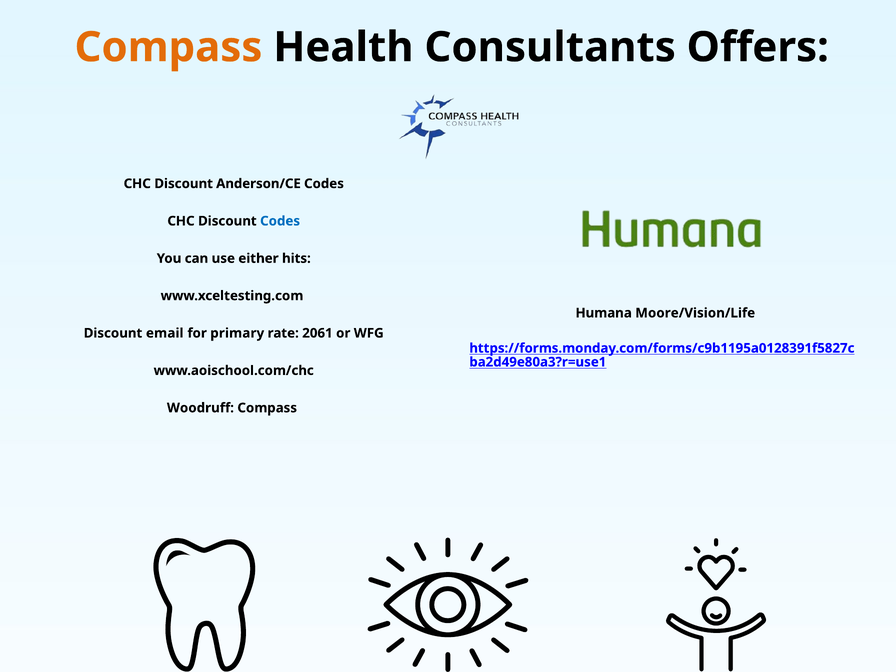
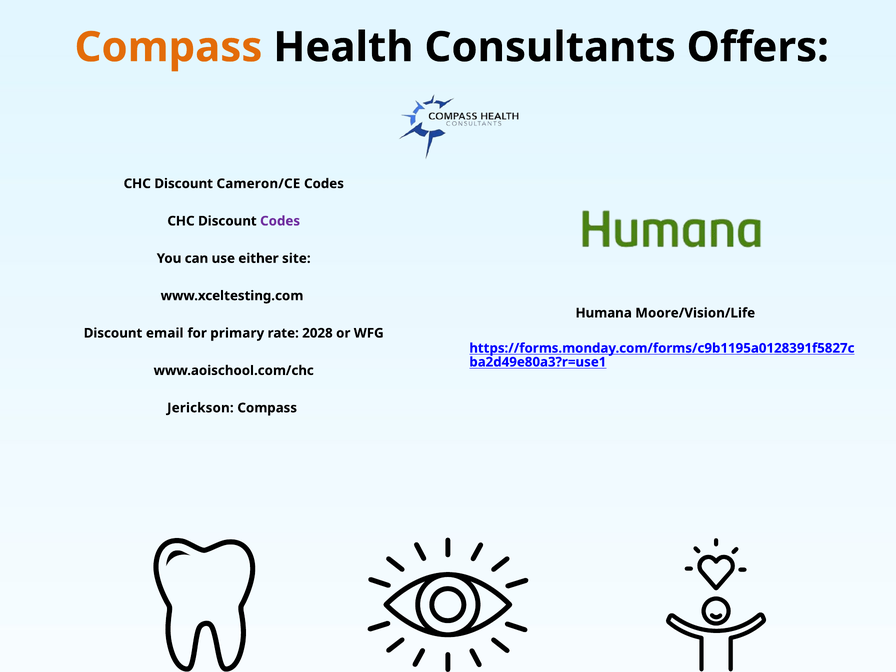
Anderson/CE: Anderson/CE -> Cameron/CE
Codes at (280, 221) colour: blue -> purple
hits: hits -> site
2061: 2061 -> 2028
Woodruff: Woodruff -> Jerickson
